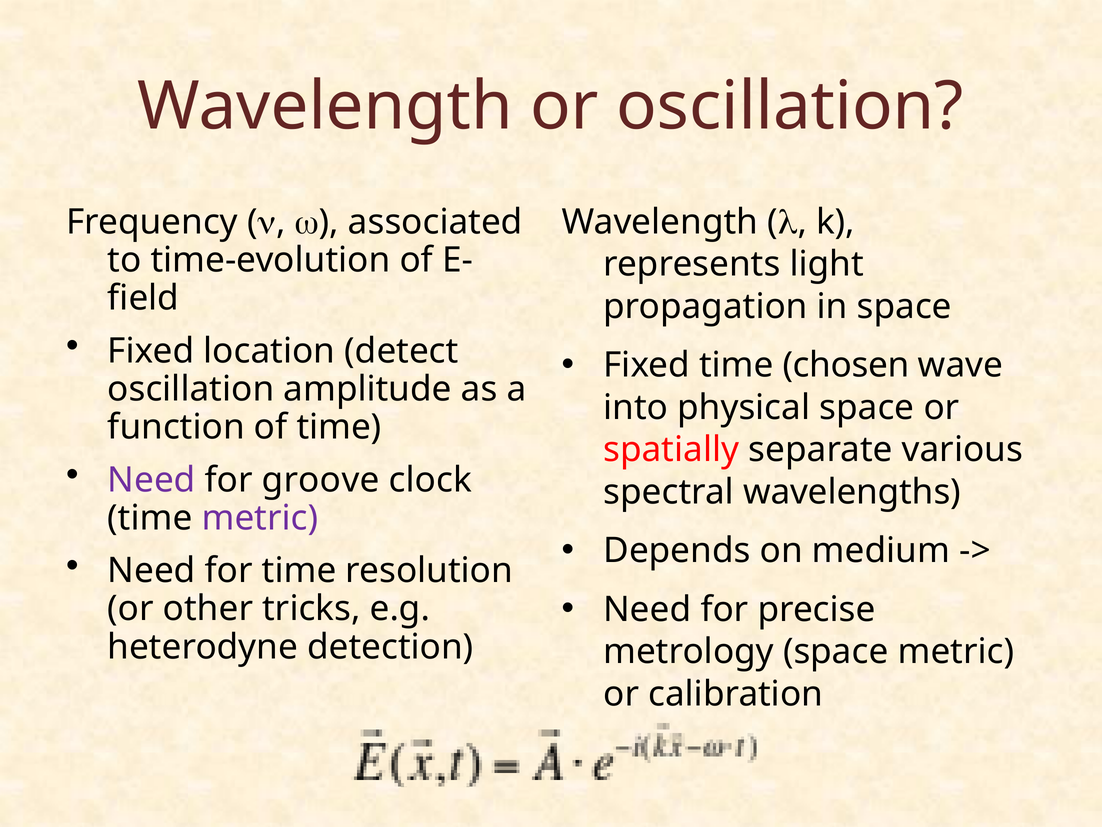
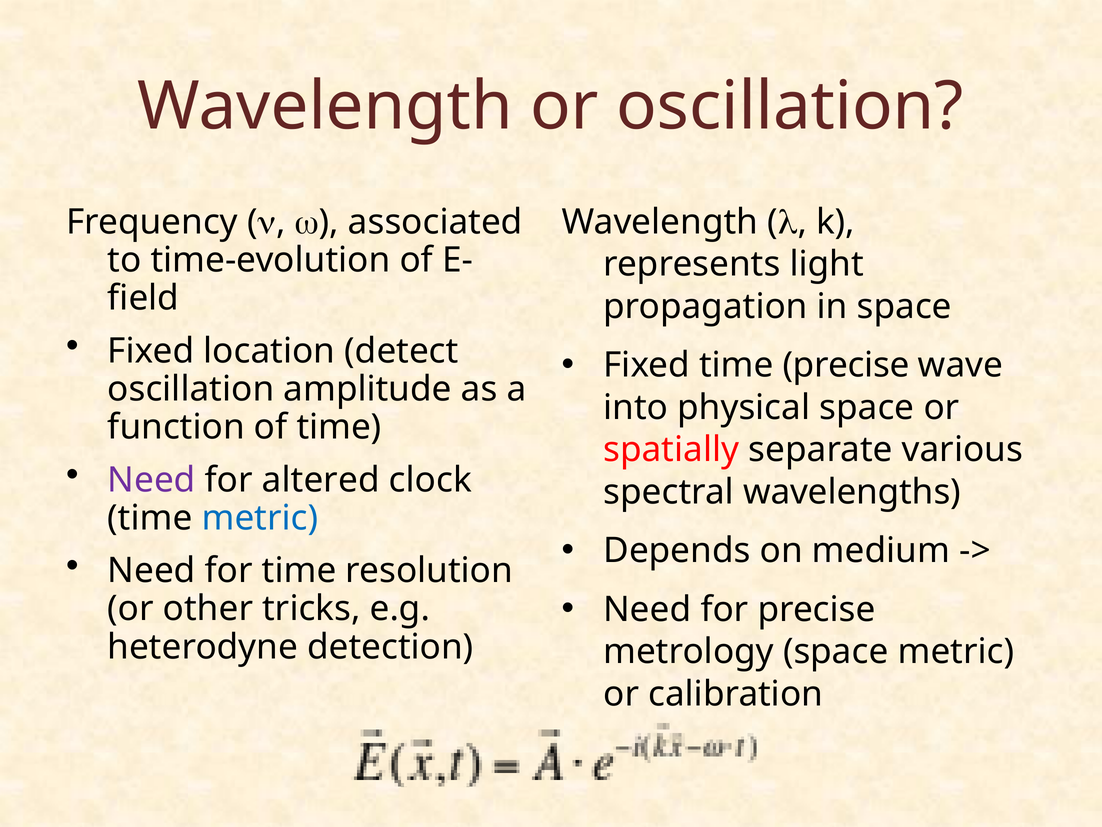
time chosen: chosen -> precise
groove: groove -> altered
metric at (260, 518) colour: purple -> blue
